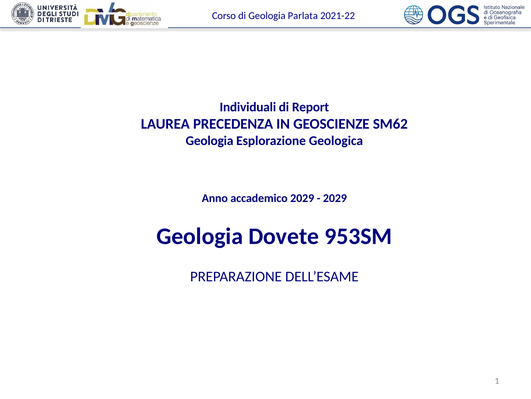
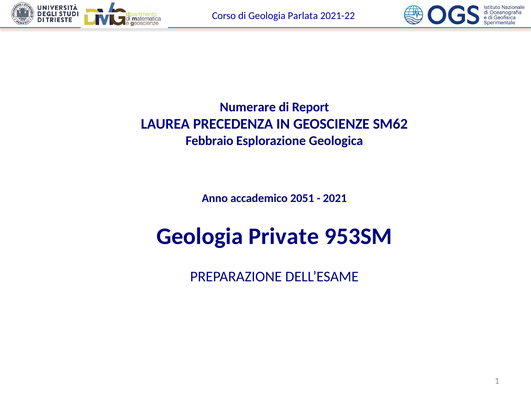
Individuali: Individuali -> Numerare
Geologia at (210, 141): Geologia -> Febbraio
accademico 2029: 2029 -> 2051
2029 at (335, 198): 2029 -> 2021
Dovete: Dovete -> Private
